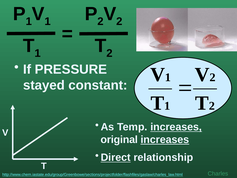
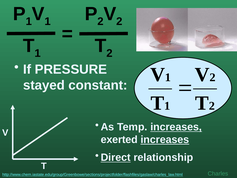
original: original -> exerted
